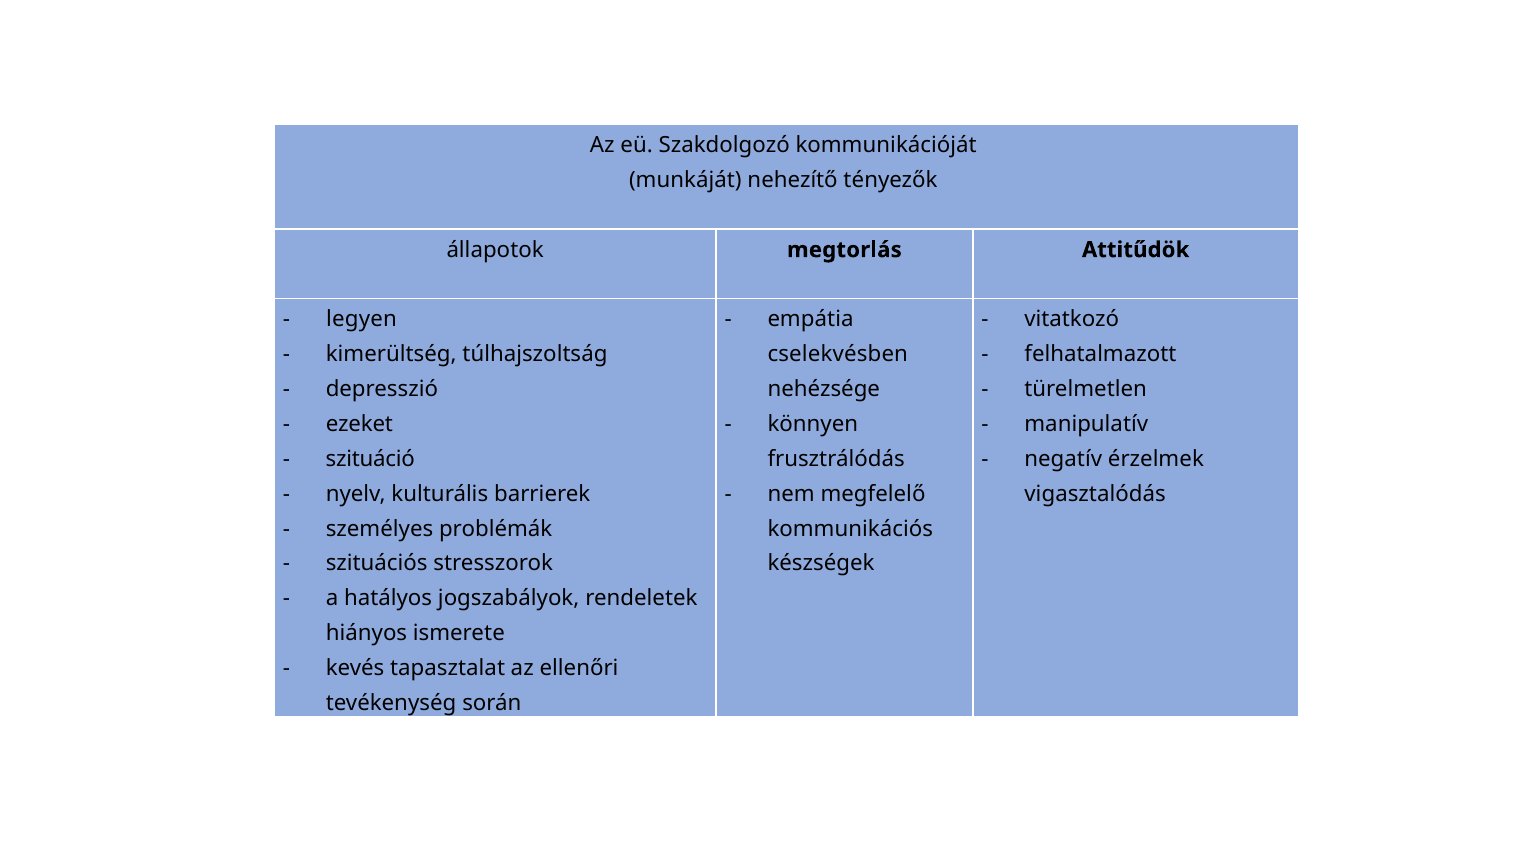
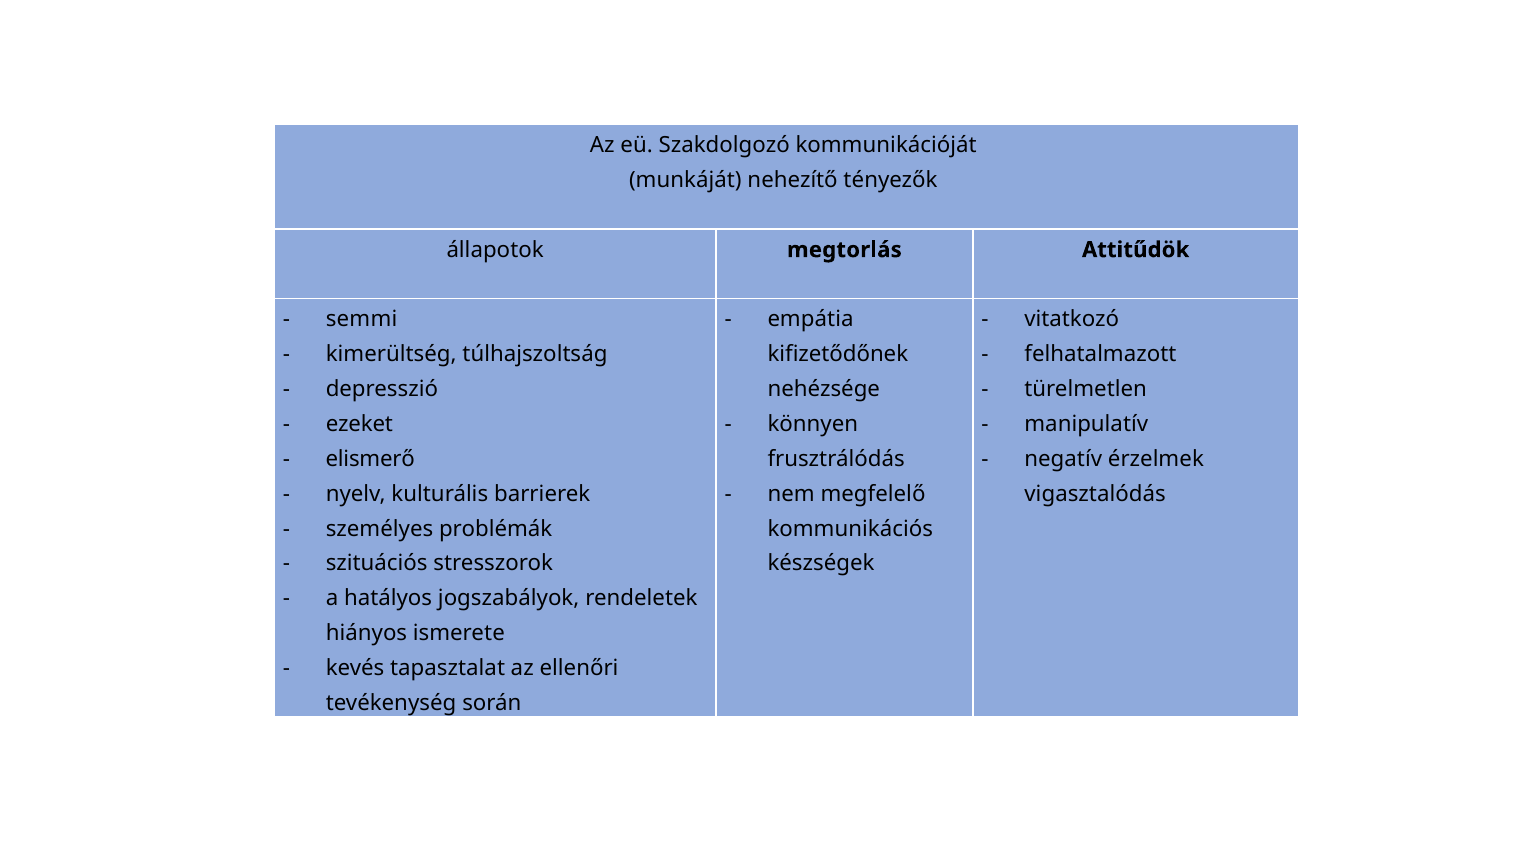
legyen: legyen -> semmi
cselekvésben: cselekvésben -> kifizetődőnek
szituáció: szituáció -> elismerő
